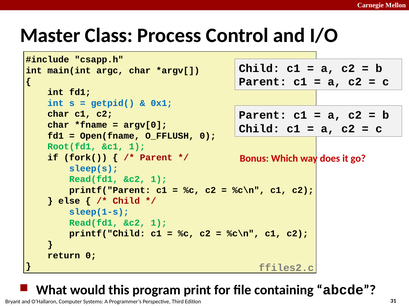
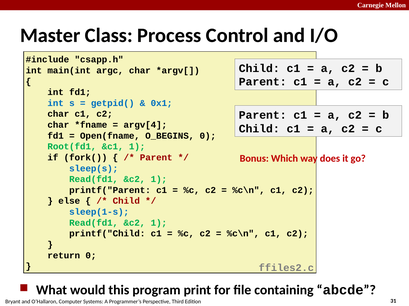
argv[0: argv[0 -> argv[4
O_FFLUSH: O_FFLUSH -> O_BEGINS
